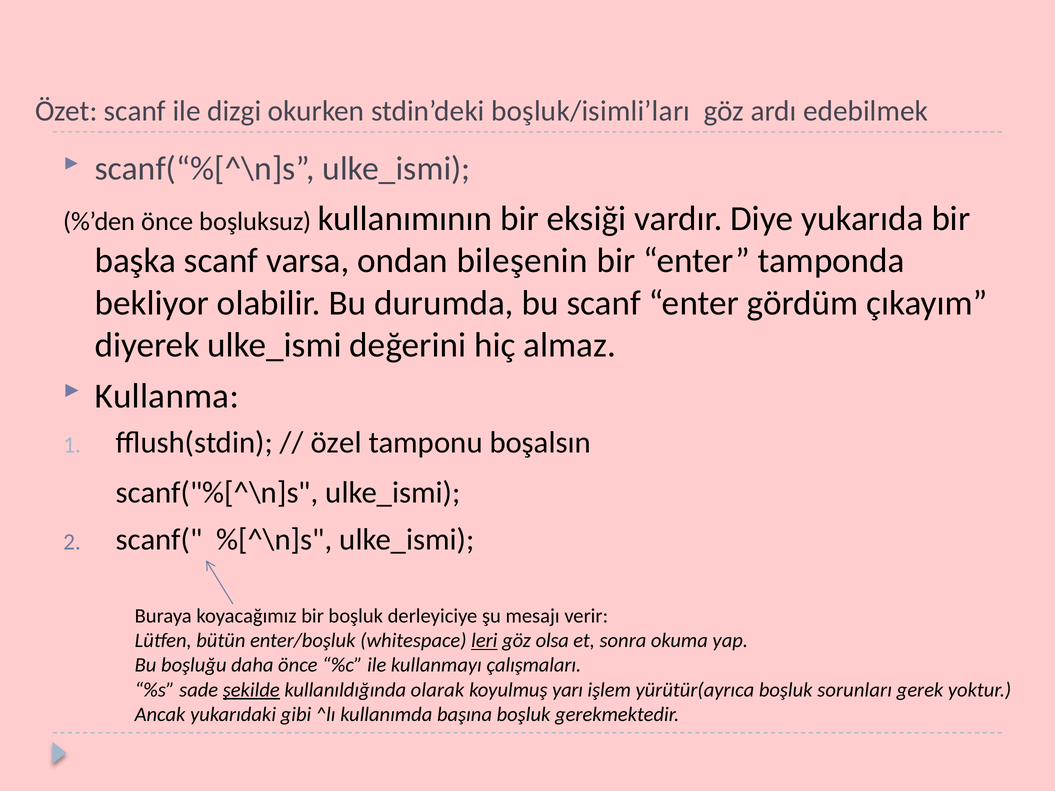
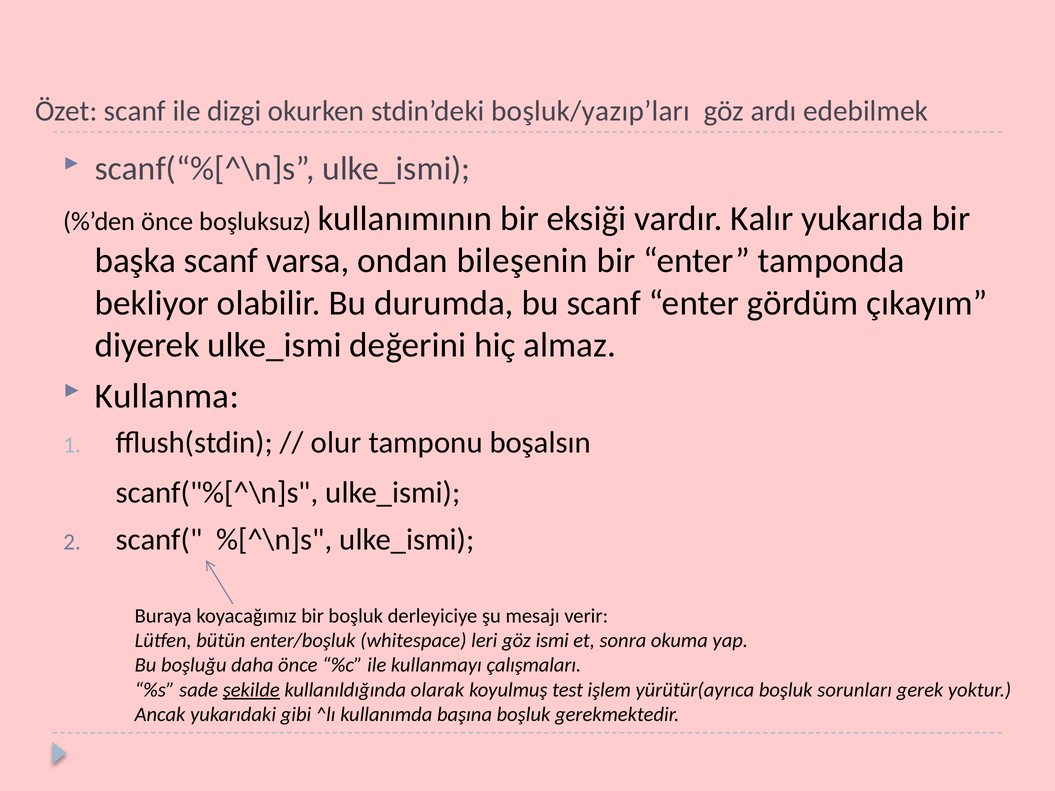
boşluk/isimli’ları: boşluk/isimli’ları -> boşluk/yazıp’ları
Diye: Diye -> Kalır
özel: özel -> olur
leri underline: present -> none
olsa: olsa -> ismi
yarı: yarı -> test
